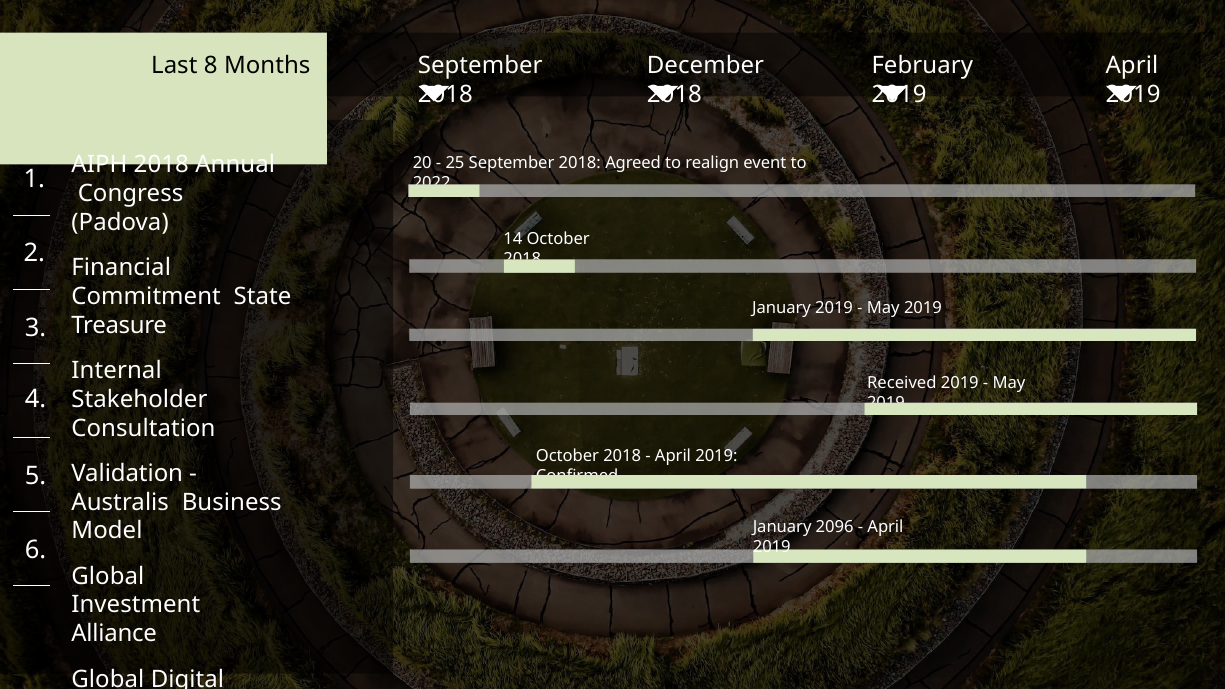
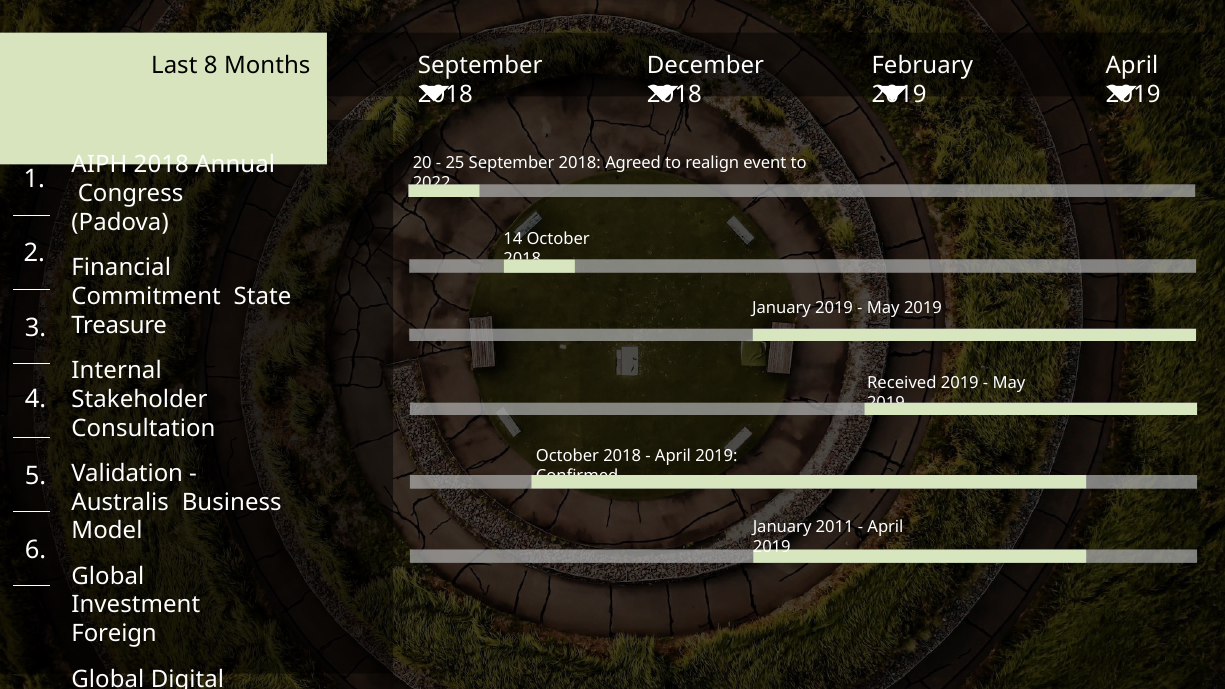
2096: 2096 -> 2011
Alliance at (114, 634): Alliance -> Foreign
